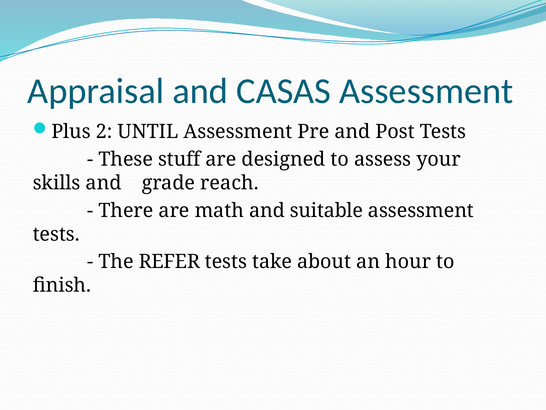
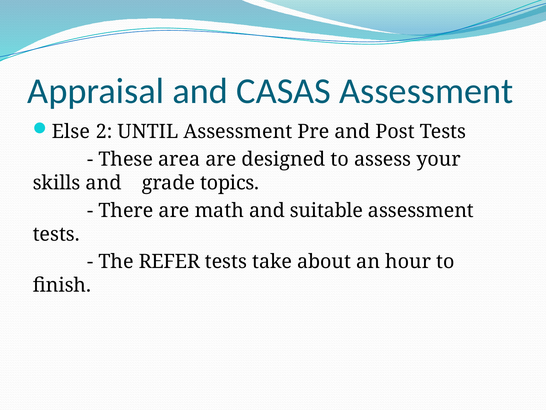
Plus: Plus -> Else
stuff: stuff -> area
reach: reach -> topics
